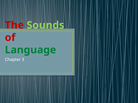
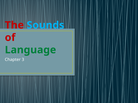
Sounds colour: light green -> light blue
